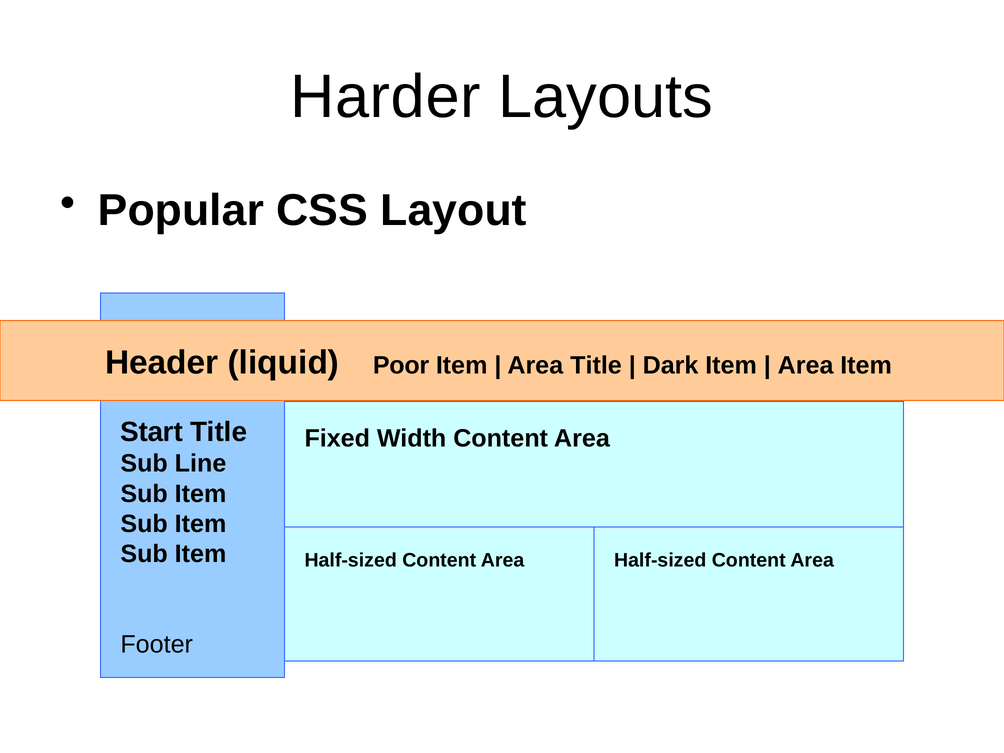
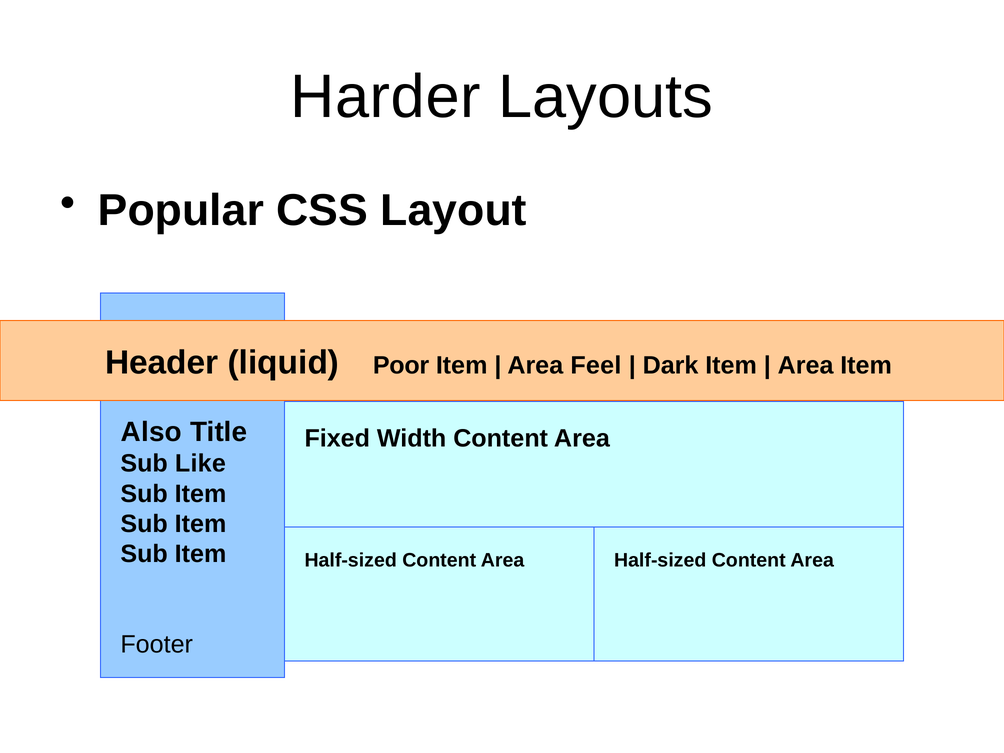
Area Title: Title -> Feel
Start: Start -> Also
Line: Line -> Like
